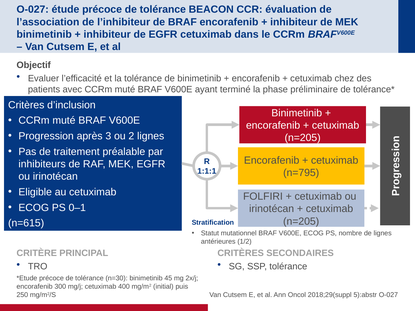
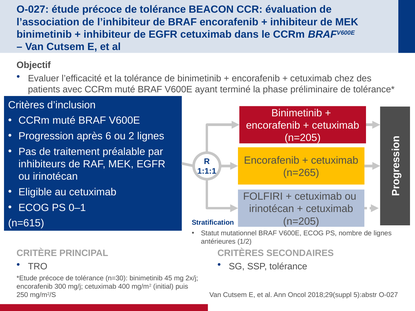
3: 3 -> 6
n=795: n=795 -> n=265
